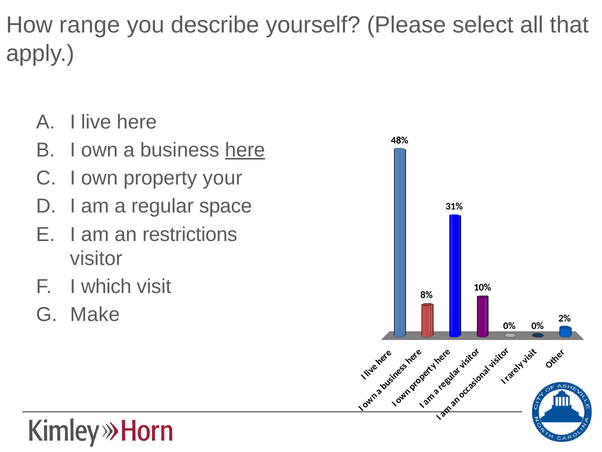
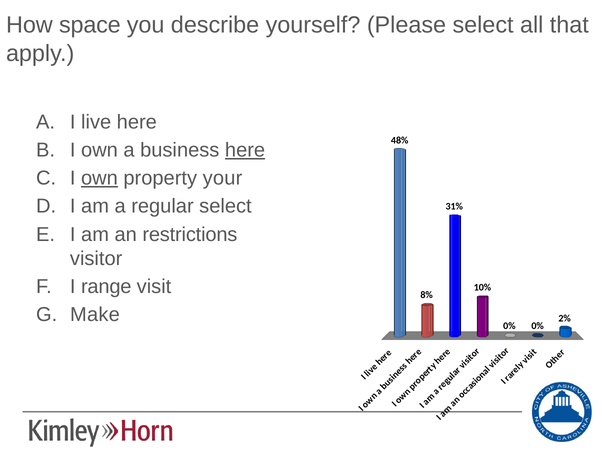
range: range -> space
own at (99, 178) underline: none -> present
regular space: space -> select
which: which -> range
